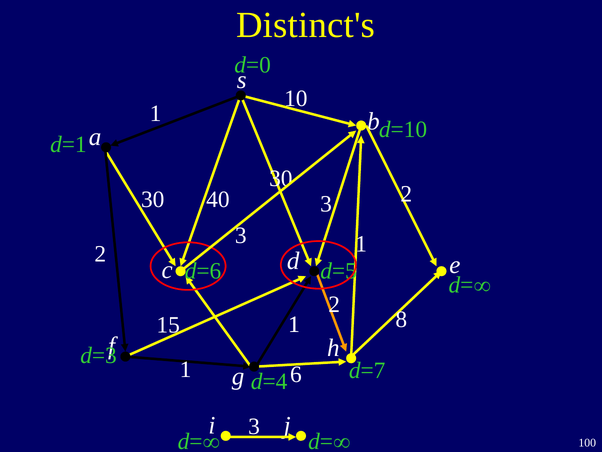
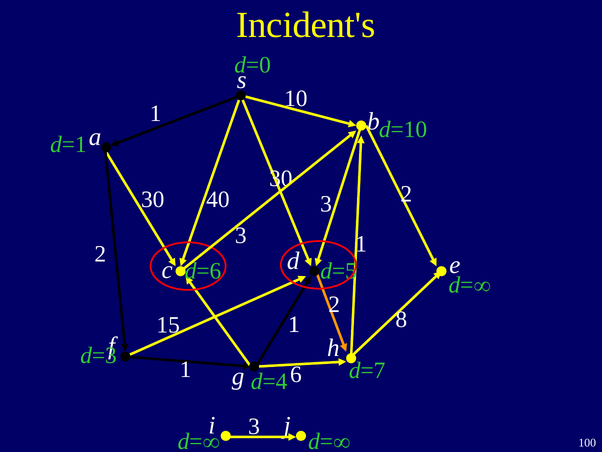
Distinct's: Distinct's -> Incident's
